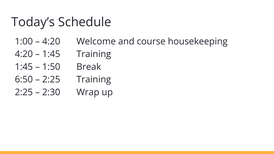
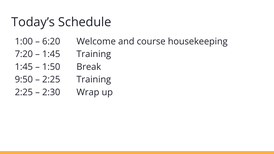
4:20 at (51, 41): 4:20 -> 6:20
4:20 at (24, 54): 4:20 -> 7:20
6:50: 6:50 -> 9:50
